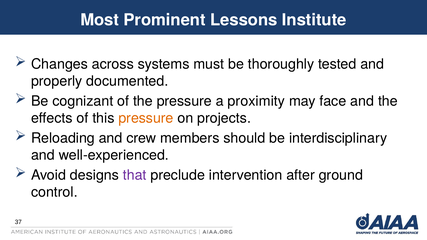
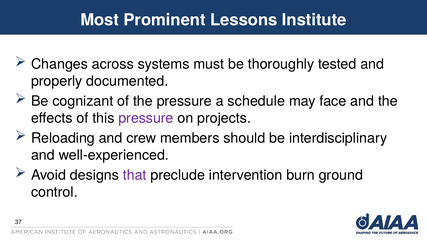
proximity: proximity -> schedule
pressure at (146, 118) colour: orange -> purple
after: after -> burn
